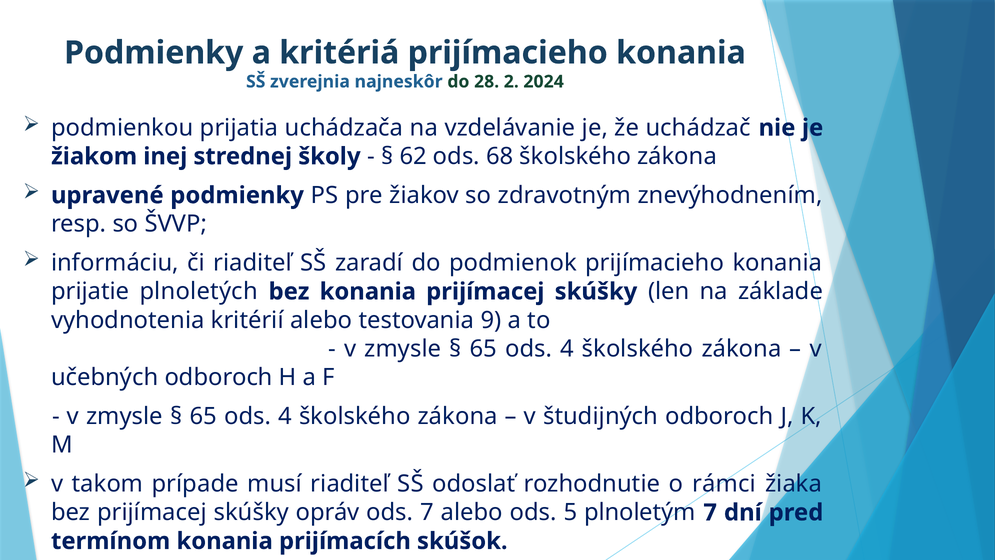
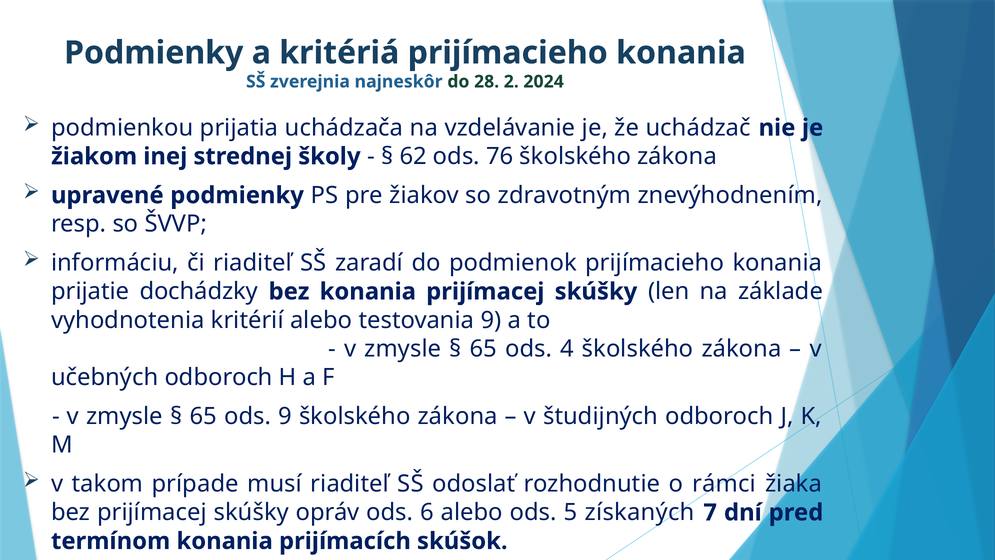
68: 68 -> 76
plnoletých: plnoletých -> dochádzky
4 at (285, 416): 4 -> 9
ods 7: 7 -> 6
plnoletým: plnoletým -> získaných
